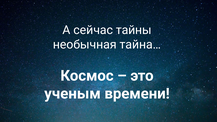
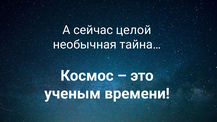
тайны: тайны -> целой
